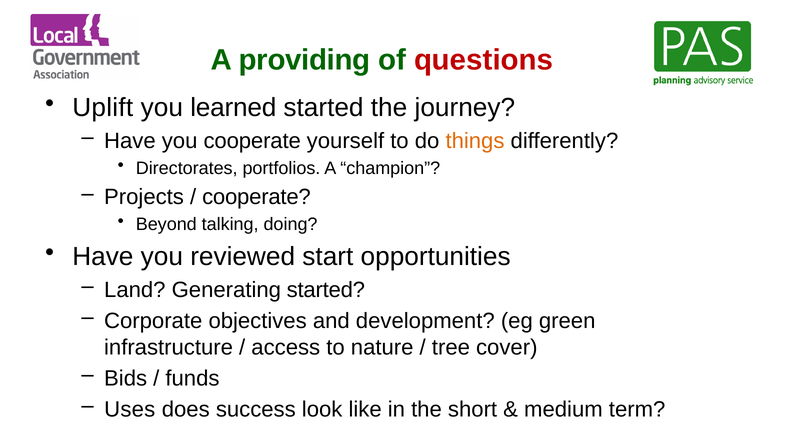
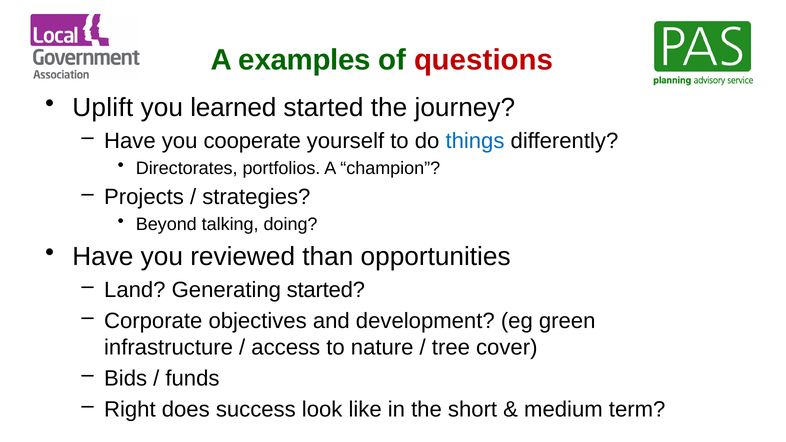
providing: providing -> examples
things colour: orange -> blue
cooperate at (256, 197): cooperate -> strategies
start: start -> than
Uses: Uses -> Right
